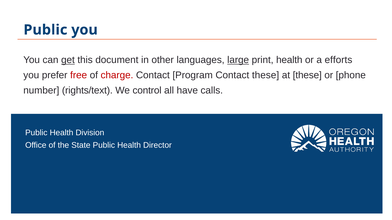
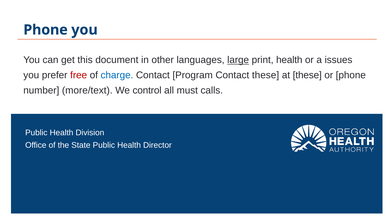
Public at (45, 30): Public -> Phone
get underline: present -> none
efforts: efforts -> issues
charge colour: red -> blue
rights/text: rights/text -> more/text
have: have -> must
